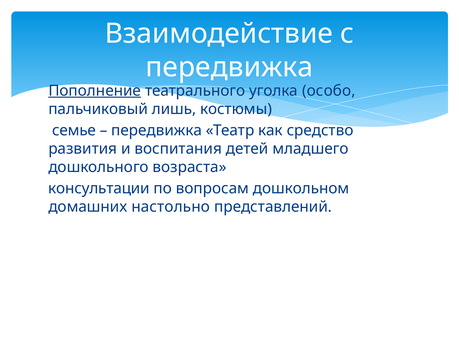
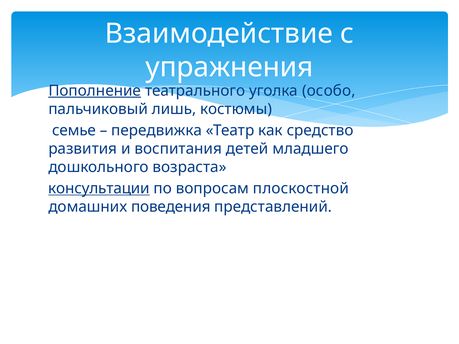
передвижка at (229, 67): передвижка -> упражнения
консультации underline: none -> present
дошкольном: дошкольном -> плоскостной
настольно: настольно -> поведения
